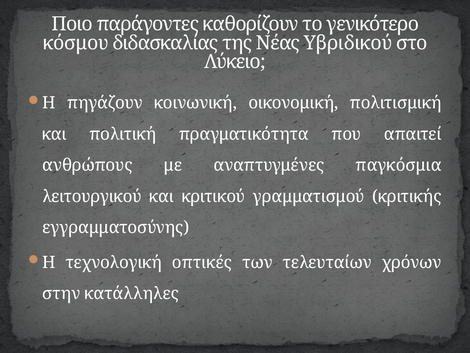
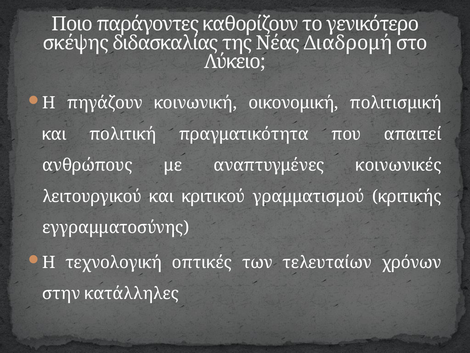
κόσμου: κόσμου -> σκέψης
Υβριδικού: Υβριδικού -> Διαδρομή
παγκόσμια: παγκόσμια -> κοινωνικές
